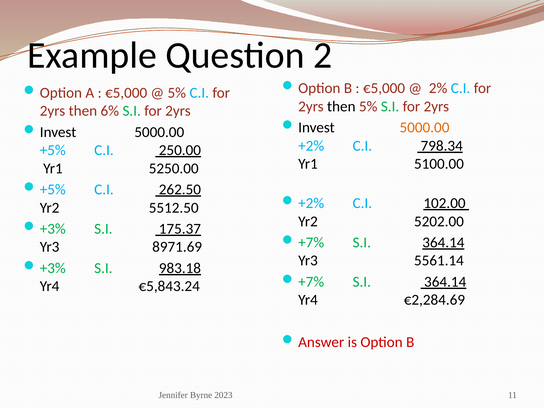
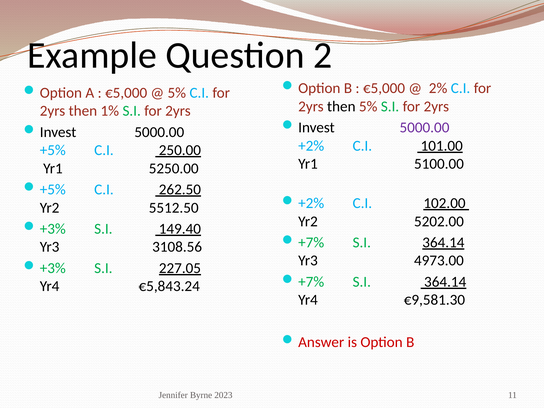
6%: 6% -> 1%
5000.00 at (424, 128) colour: orange -> purple
798.34: 798.34 -> 101.00
175.37: 175.37 -> 149.40
8971.69: 8971.69 -> 3108.56
5561.14: 5561.14 -> 4973.00
983.18: 983.18 -> 227.05
€2,284.69: €2,284.69 -> €9,581.30
